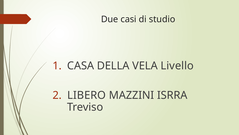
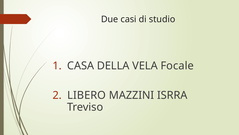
Livello: Livello -> Focale
